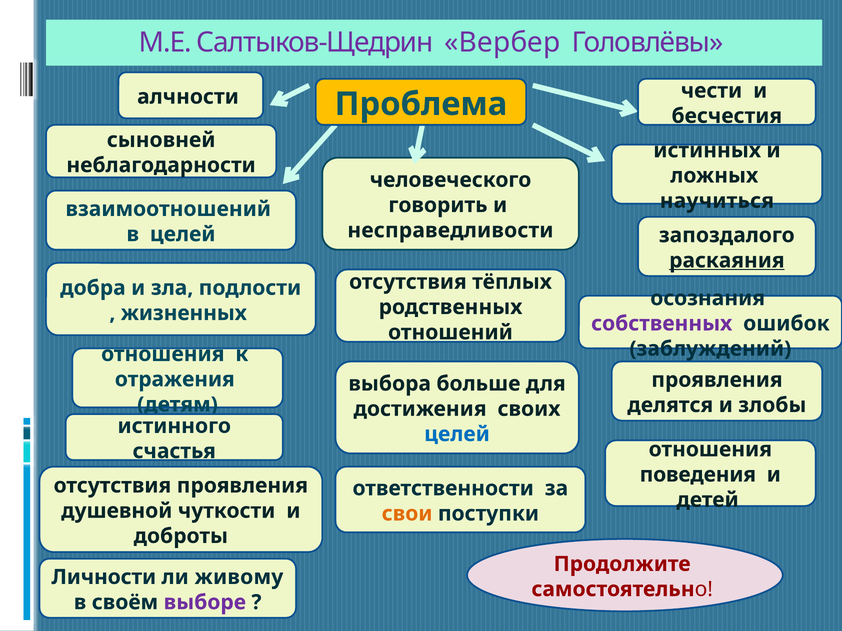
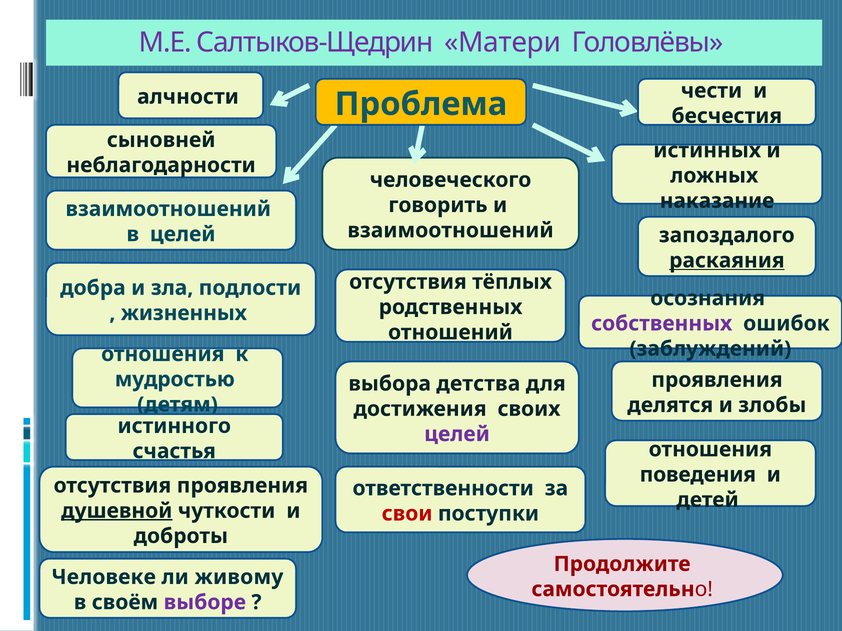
Вербер: Вербер -> Матери
научиться: научиться -> наказание
несправедливости at (450, 231): несправедливости -> взаимоотношений
отражения: отражения -> мудростью
больше: больше -> детства
целей at (457, 435) colour: blue -> purple
душевной underline: none -> present
свои colour: orange -> red
Личности: Личности -> Человеке
